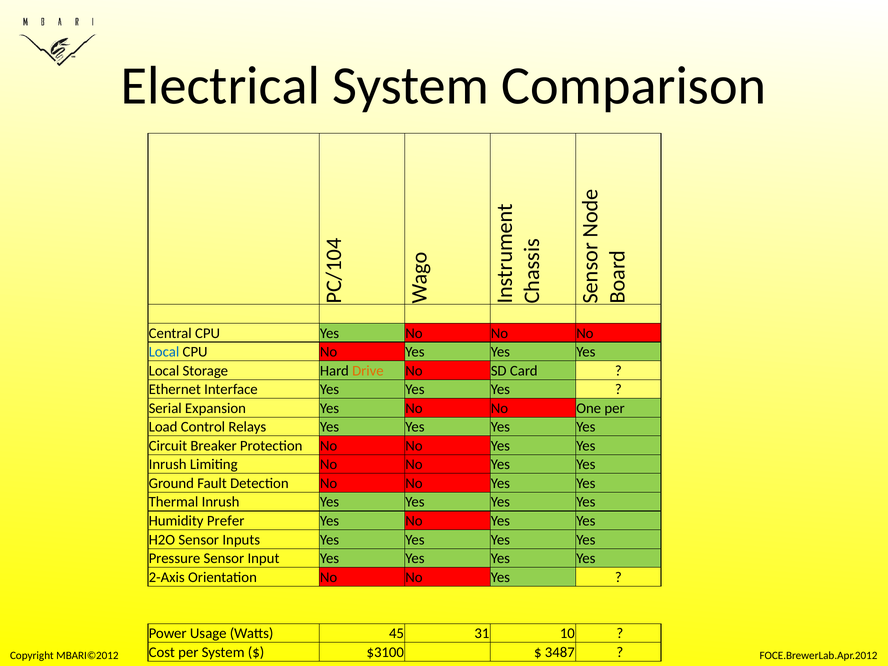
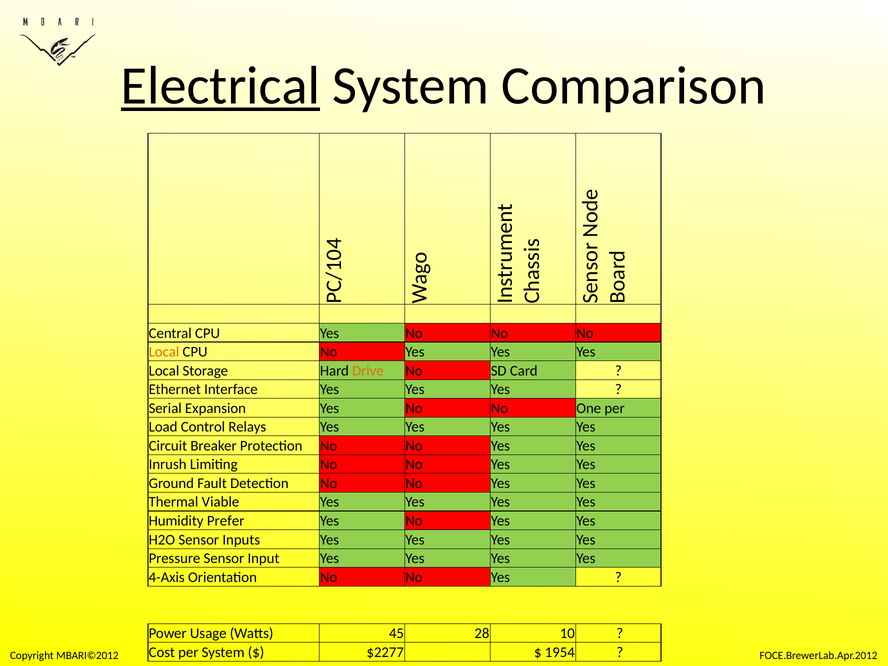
Electrical underline: none -> present
Local at (164, 352) colour: blue -> orange
Thermal Inrush: Inrush -> Viable
2-Axis: 2-Axis -> 4-Axis
31: 31 -> 28
$3100: $3100 -> $2277
3487: 3487 -> 1954
